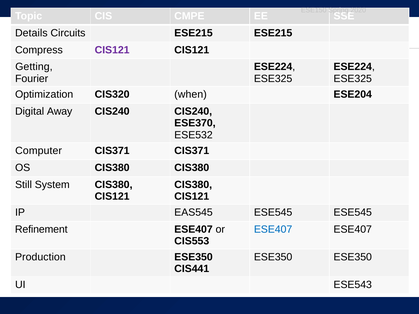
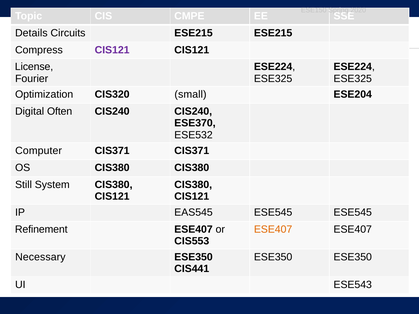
Getting: Getting -> License
when: when -> small
Away: Away -> Often
ESE407 at (273, 230) colour: blue -> orange
Production: Production -> Necessary
